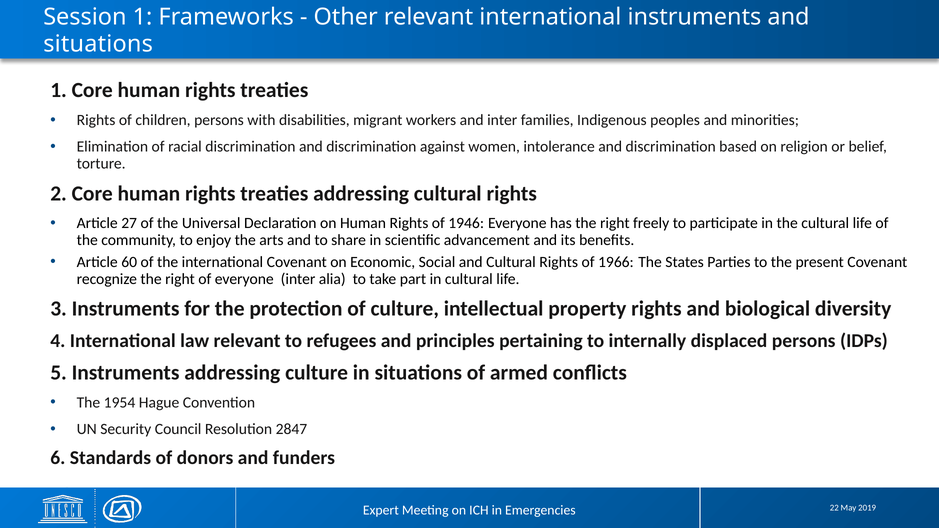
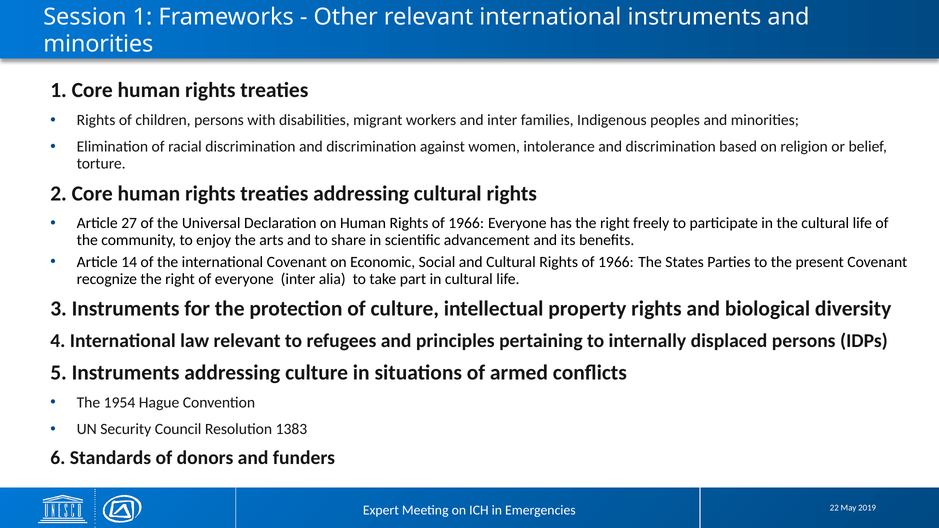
situations at (98, 44): situations -> minorities
Human Rights of 1946: 1946 -> 1966
60: 60 -> 14
2847: 2847 -> 1383
